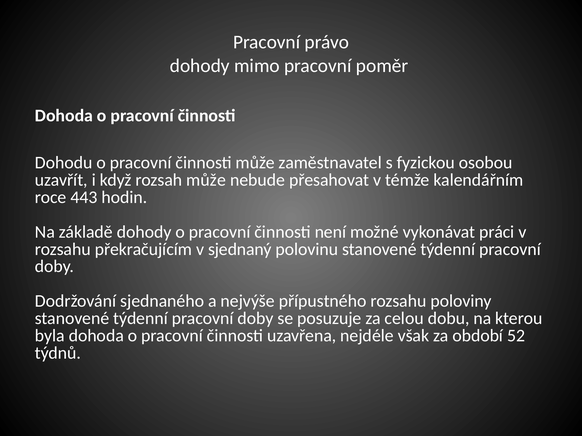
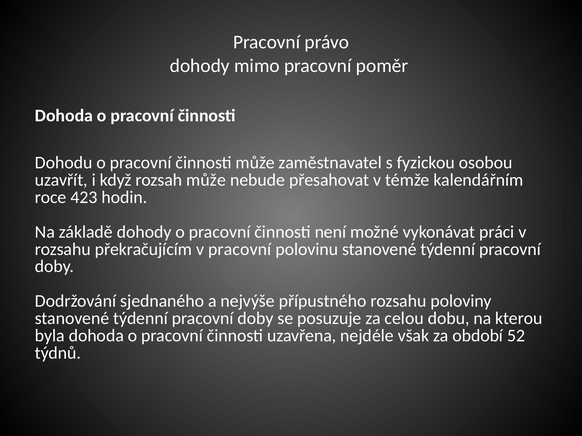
443: 443 -> 423
v sjednaný: sjednaný -> pracovní
